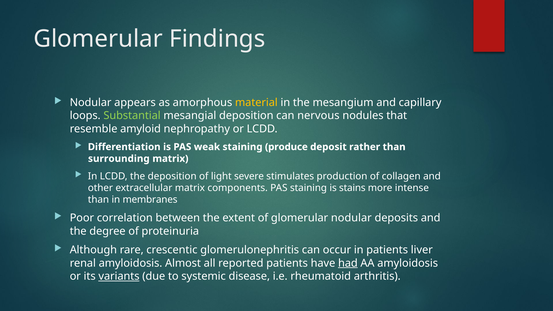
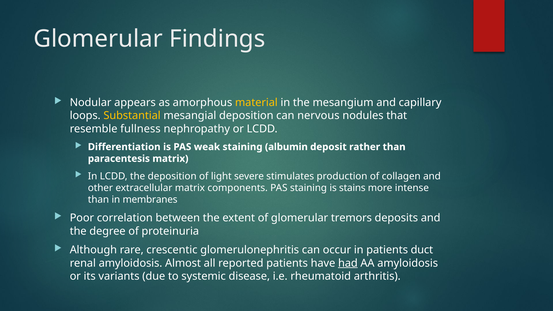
Substantial colour: light green -> yellow
amyloid: amyloid -> fullness
produce: produce -> albumin
surrounding: surrounding -> paracentesis
glomerular nodular: nodular -> tremors
liver: liver -> duct
variants underline: present -> none
